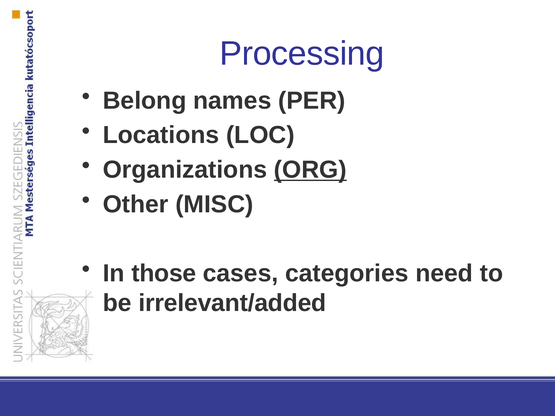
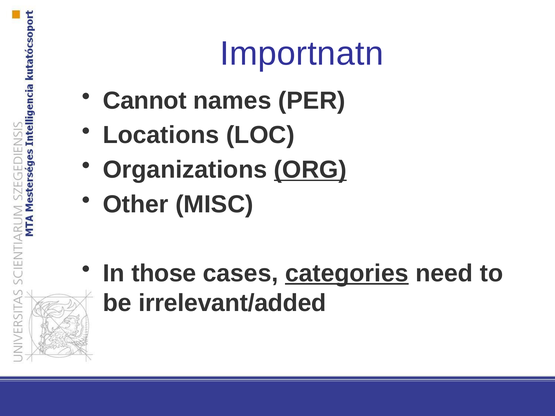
Processing: Processing -> Importnatn
Belong: Belong -> Cannot
categories underline: none -> present
